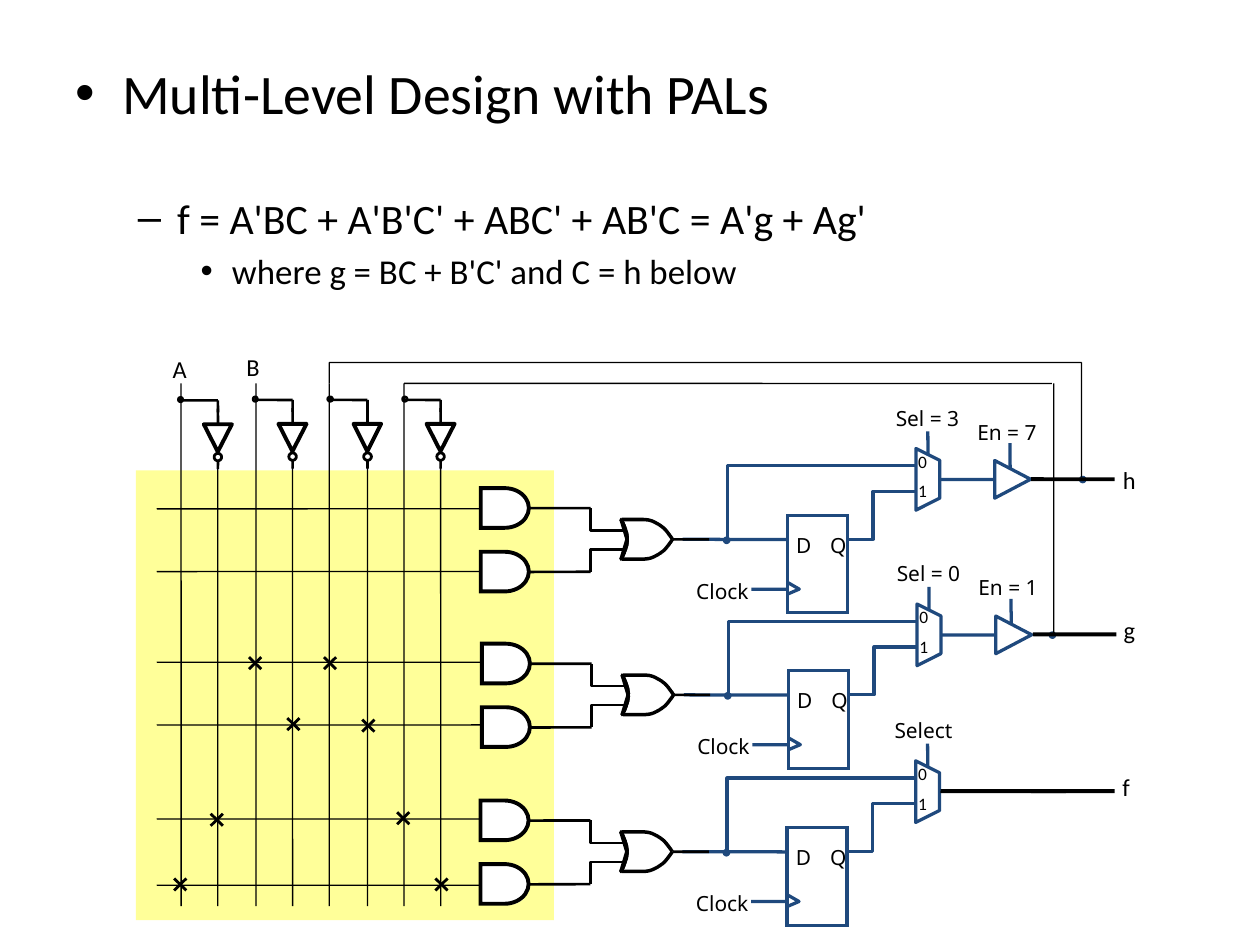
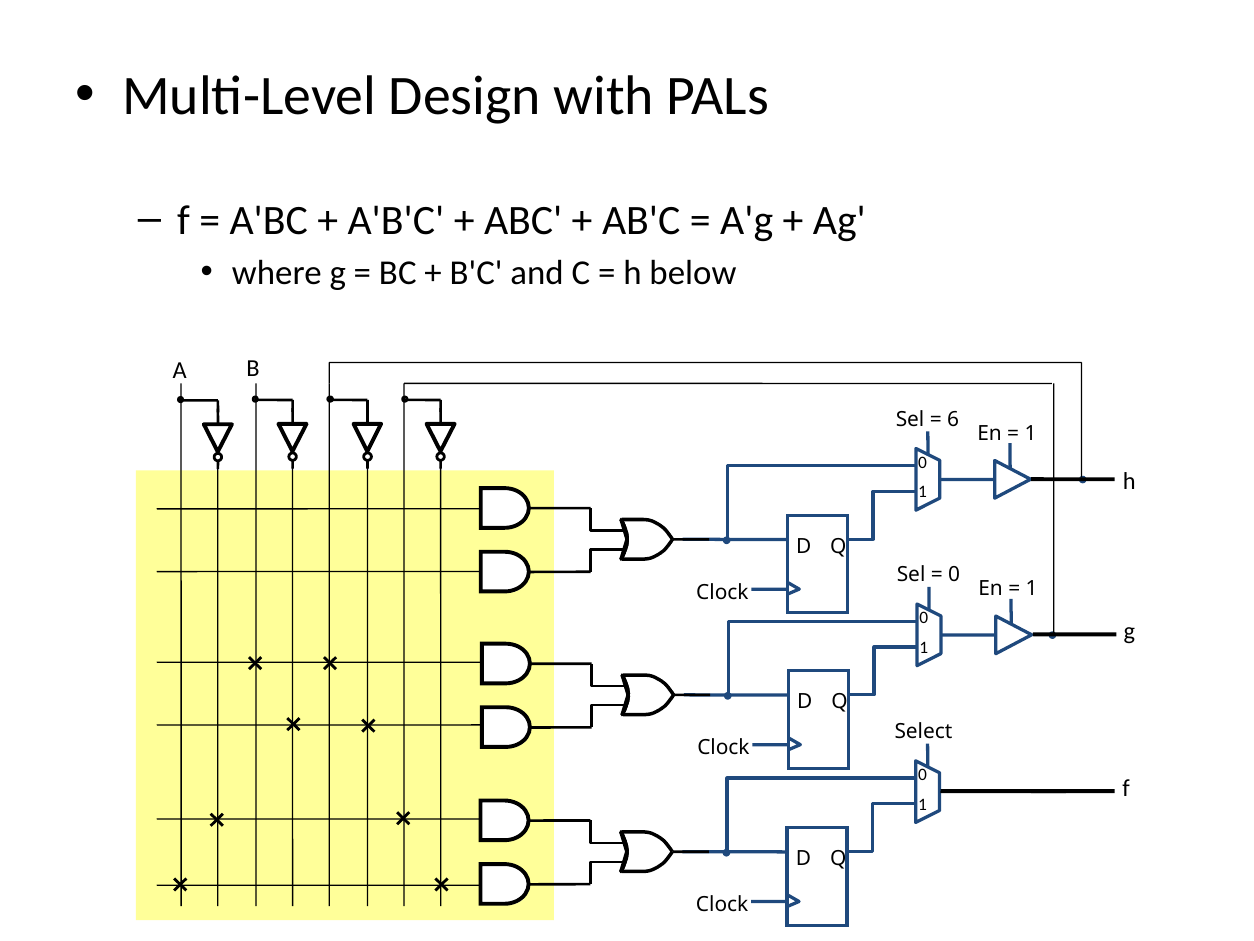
3: 3 -> 6
7 at (1031, 433): 7 -> 1
